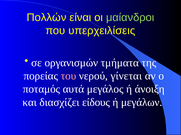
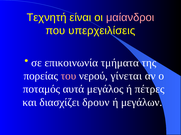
Πολλών: Πολλών -> Τεχνητή
μαίανδροι colour: light green -> pink
οργανισμών: οργανισμών -> επικοινωνία
άνοιξη: άνοιξη -> πέτρες
είδους: είδους -> δρουν
